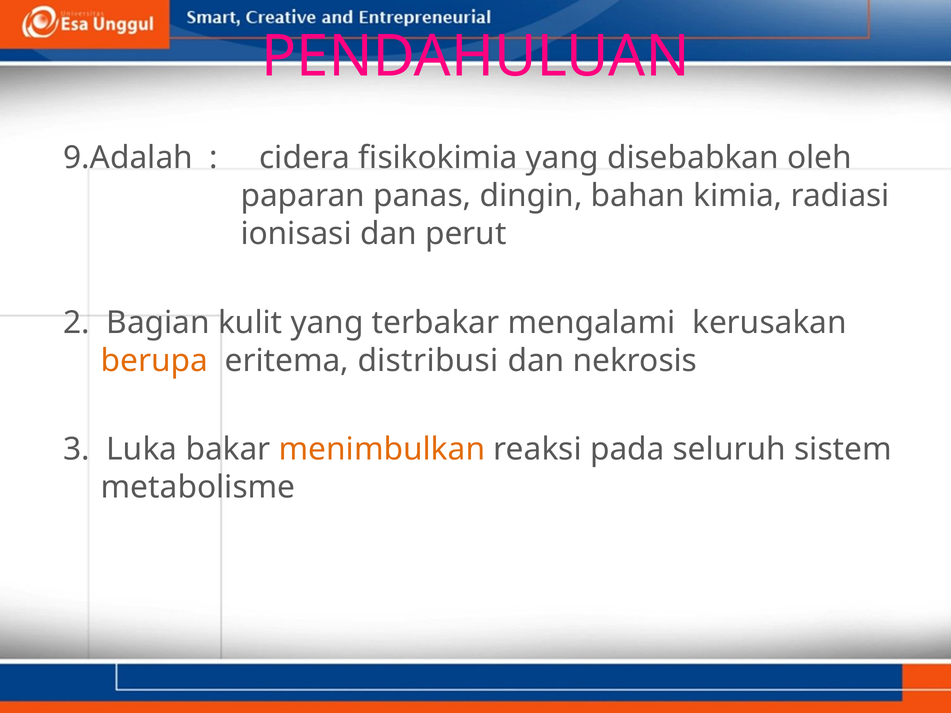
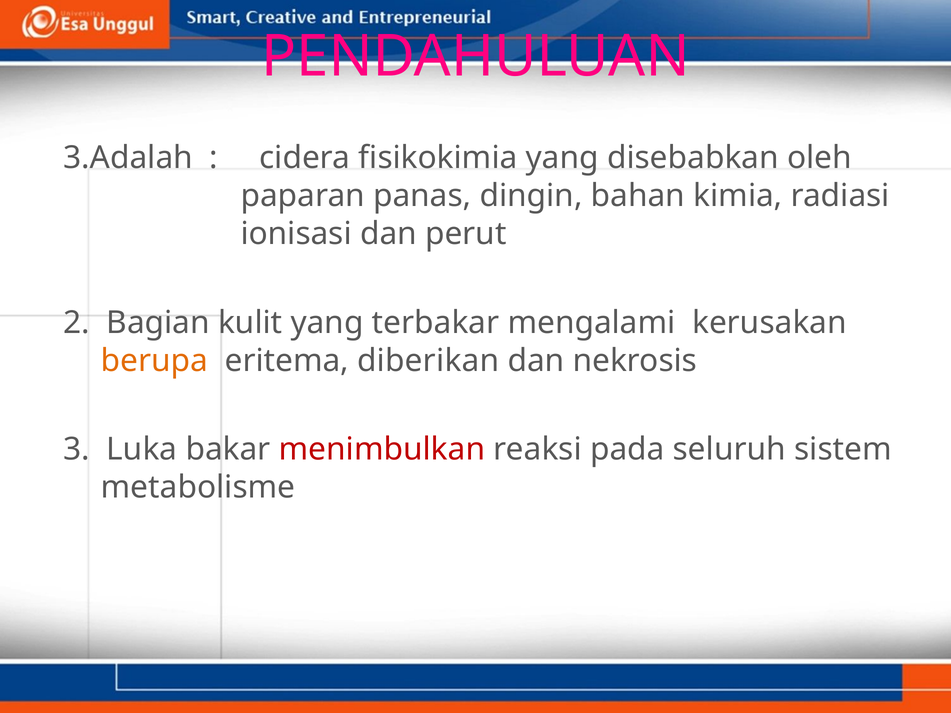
9.Adalah: 9.Adalah -> 3.Adalah
distribusi: distribusi -> diberikan
menimbulkan colour: orange -> red
